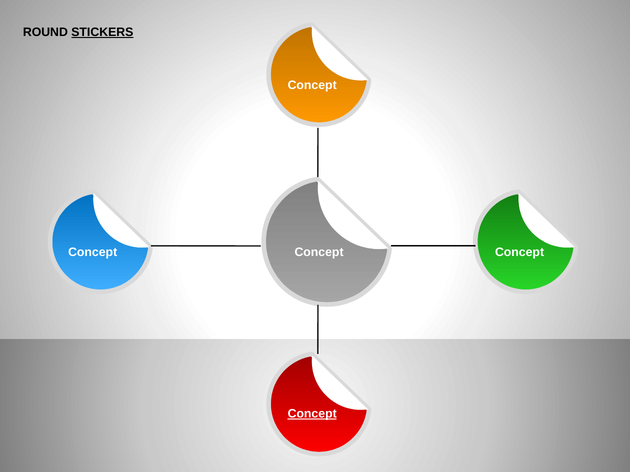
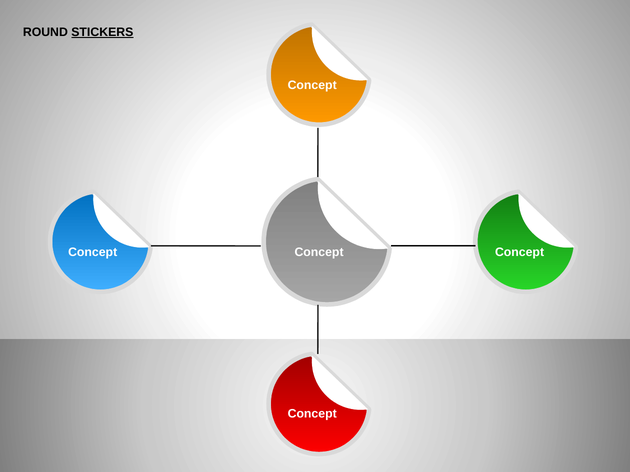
Concept at (312, 414) underline: present -> none
